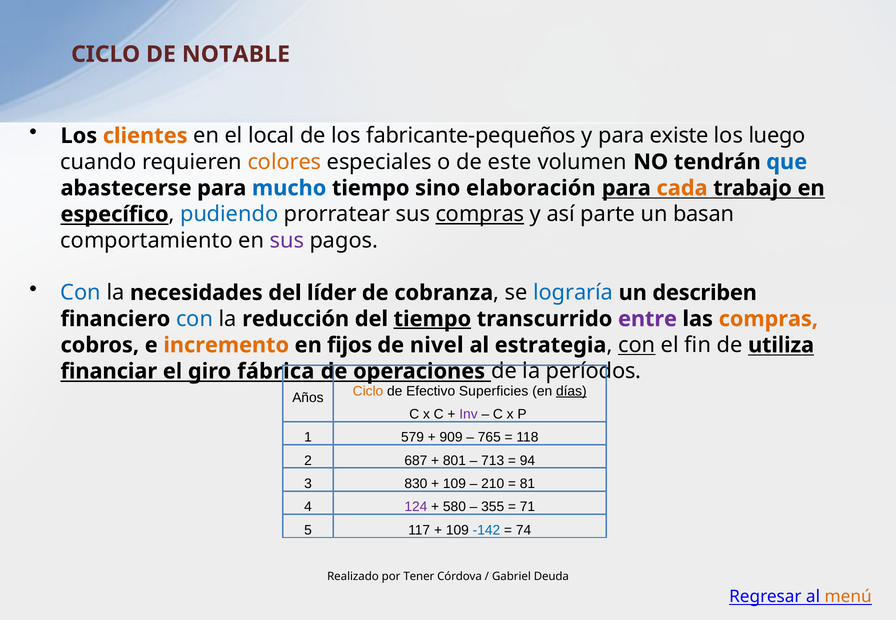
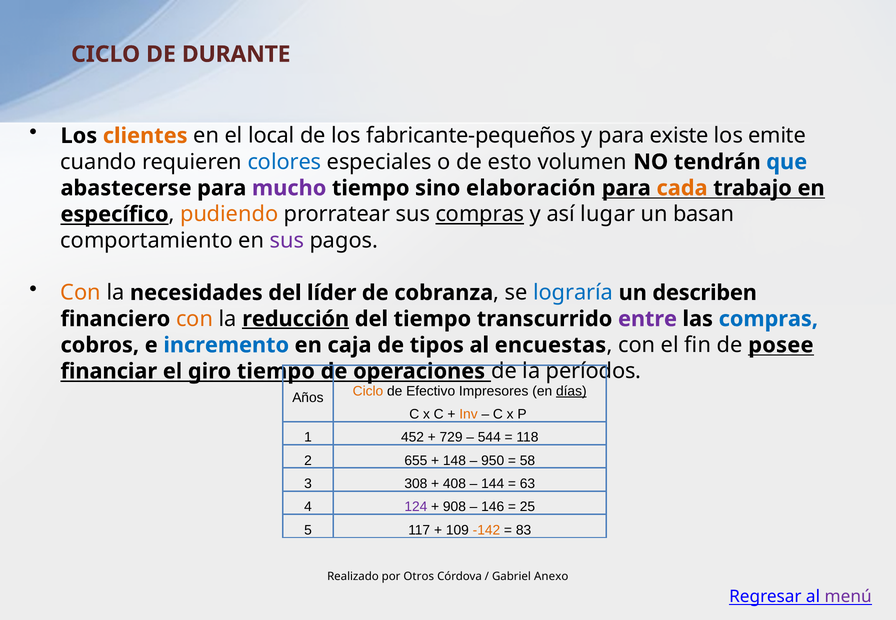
NOTABLE: NOTABLE -> DURANTE
luego: luego -> emite
colores colour: orange -> blue
este: este -> esto
mucho colour: blue -> purple
pudiendo colour: blue -> orange
parte: parte -> lugar
Con at (81, 293) colour: blue -> orange
con at (195, 319) colour: blue -> orange
reducción underline: none -> present
tiempo at (432, 319) underline: present -> none
compras at (768, 319) colour: orange -> blue
incremento colour: orange -> blue
fijos: fijos -> caja
nivel: nivel -> tipos
estrategia: estrategia -> encuestas
con at (637, 345) underline: present -> none
utiliza: utiliza -> posee
giro fábrica: fábrica -> tiempo
Superficies: Superficies -> Impresores
Inv colour: purple -> orange
579: 579 -> 452
909: 909 -> 729
765: 765 -> 544
687: 687 -> 655
801: 801 -> 148
713: 713 -> 950
94: 94 -> 58
830: 830 -> 308
109 at (454, 484): 109 -> 408
210: 210 -> 144
81: 81 -> 63
580: 580 -> 908
355: 355 -> 146
71: 71 -> 25
-142 colour: blue -> orange
74: 74 -> 83
Tener: Tener -> Otros
Deuda: Deuda -> Anexo
menú colour: orange -> purple
